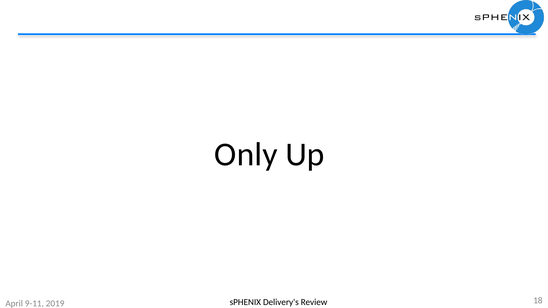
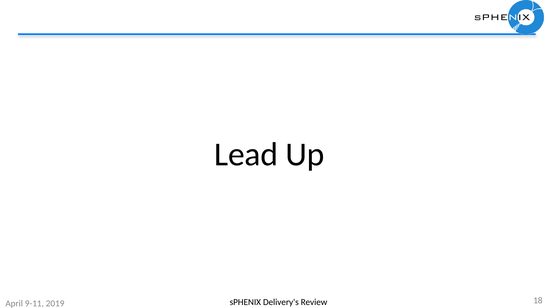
Only: Only -> Lead
